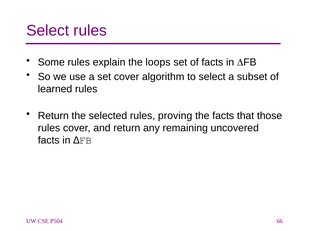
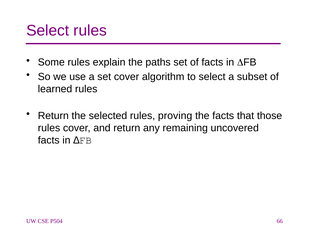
loops: loops -> paths
